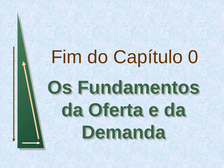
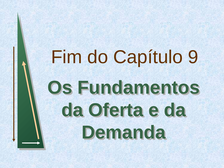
0: 0 -> 9
